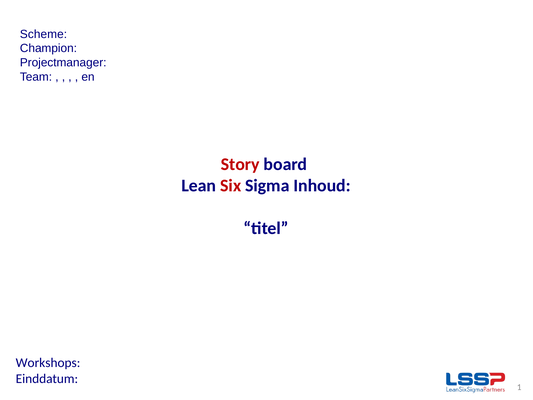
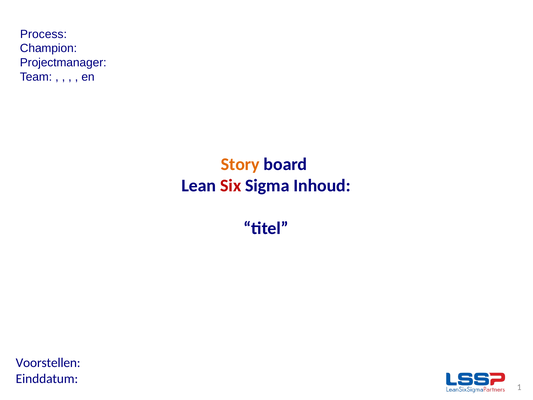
Scheme: Scheme -> Process
Story colour: red -> orange
Workshops: Workshops -> Voorstellen
